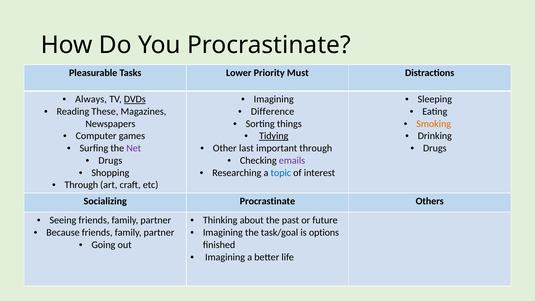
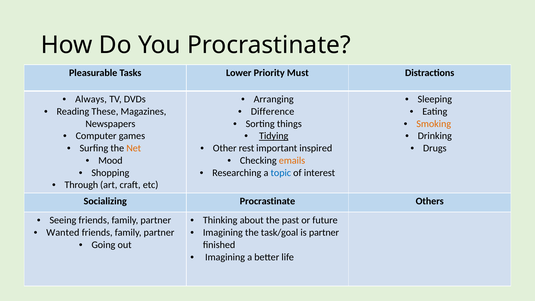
DVDs underline: present -> none
Imagining at (274, 99): Imagining -> Arranging
Net colour: purple -> orange
last: last -> rest
important through: through -> inspired
Drugs at (110, 160): Drugs -> Mood
emails colour: purple -> orange
Because: Because -> Wanted
is options: options -> partner
